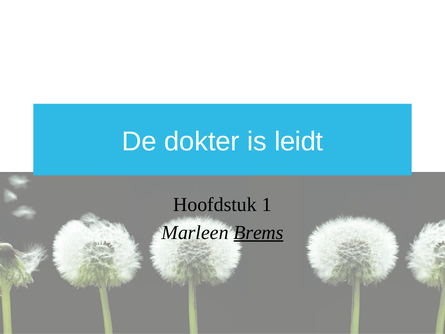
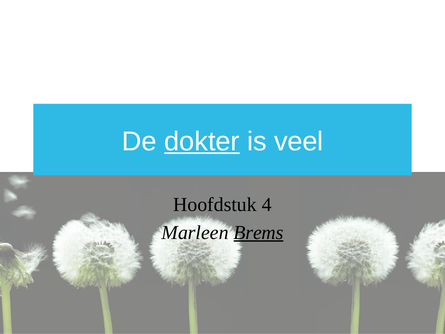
dokter underline: none -> present
leidt: leidt -> veel
1: 1 -> 4
